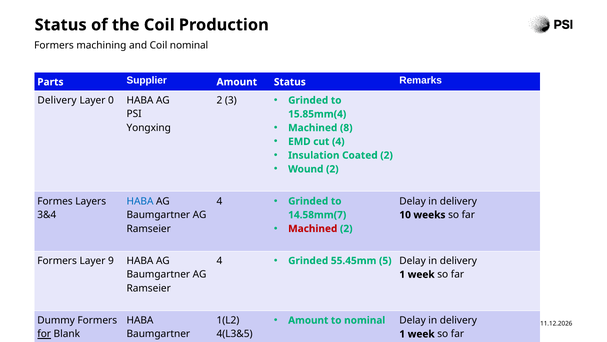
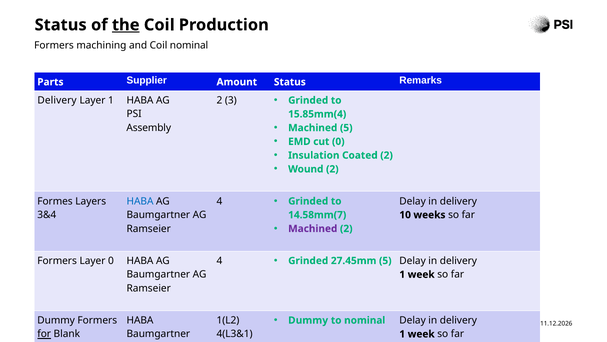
the underline: none -> present
Layer 0: 0 -> 1
Machined 8: 8 -> 5
Yongxing at (149, 128): Yongxing -> Assembly
cut 4: 4 -> 0
Machined at (313, 228) colour: red -> purple
Layer 9: 9 -> 0
55.45mm: 55.45mm -> 27.45mm
Amount at (308, 320): Amount -> Dummy
4(L3&5: 4(L3&5 -> 4(L3&1
